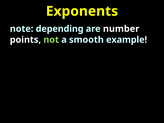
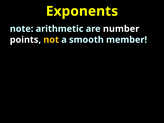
depending: depending -> arithmetic
not colour: light green -> yellow
example: example -> member
